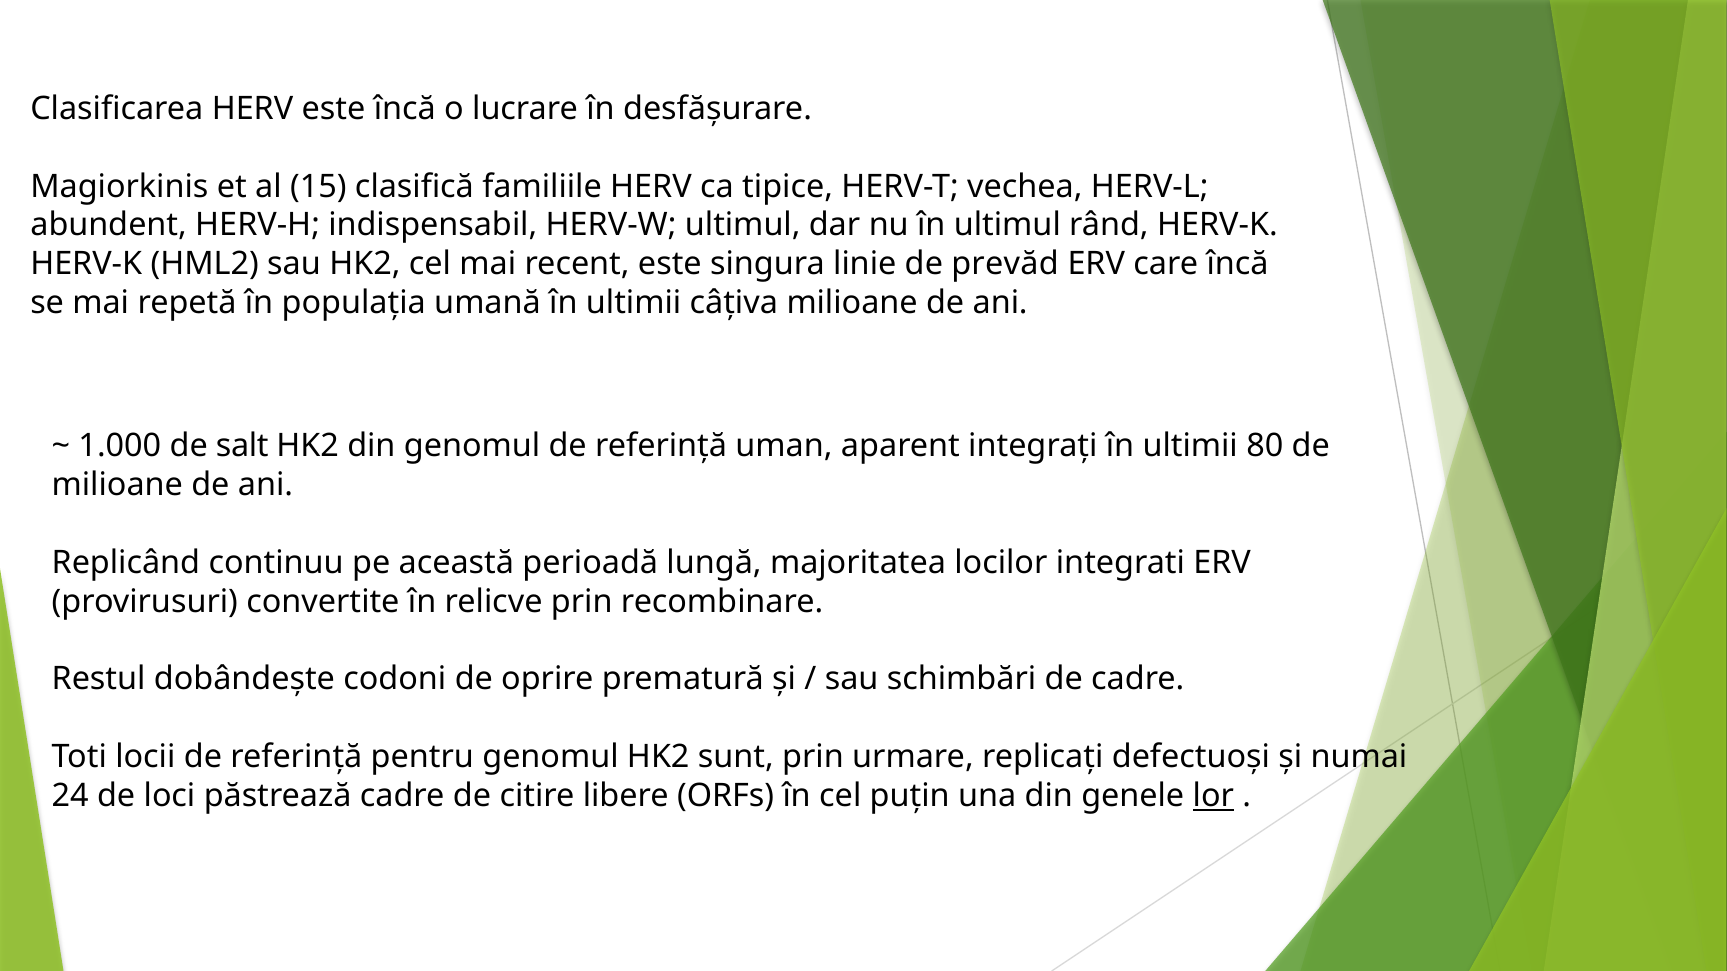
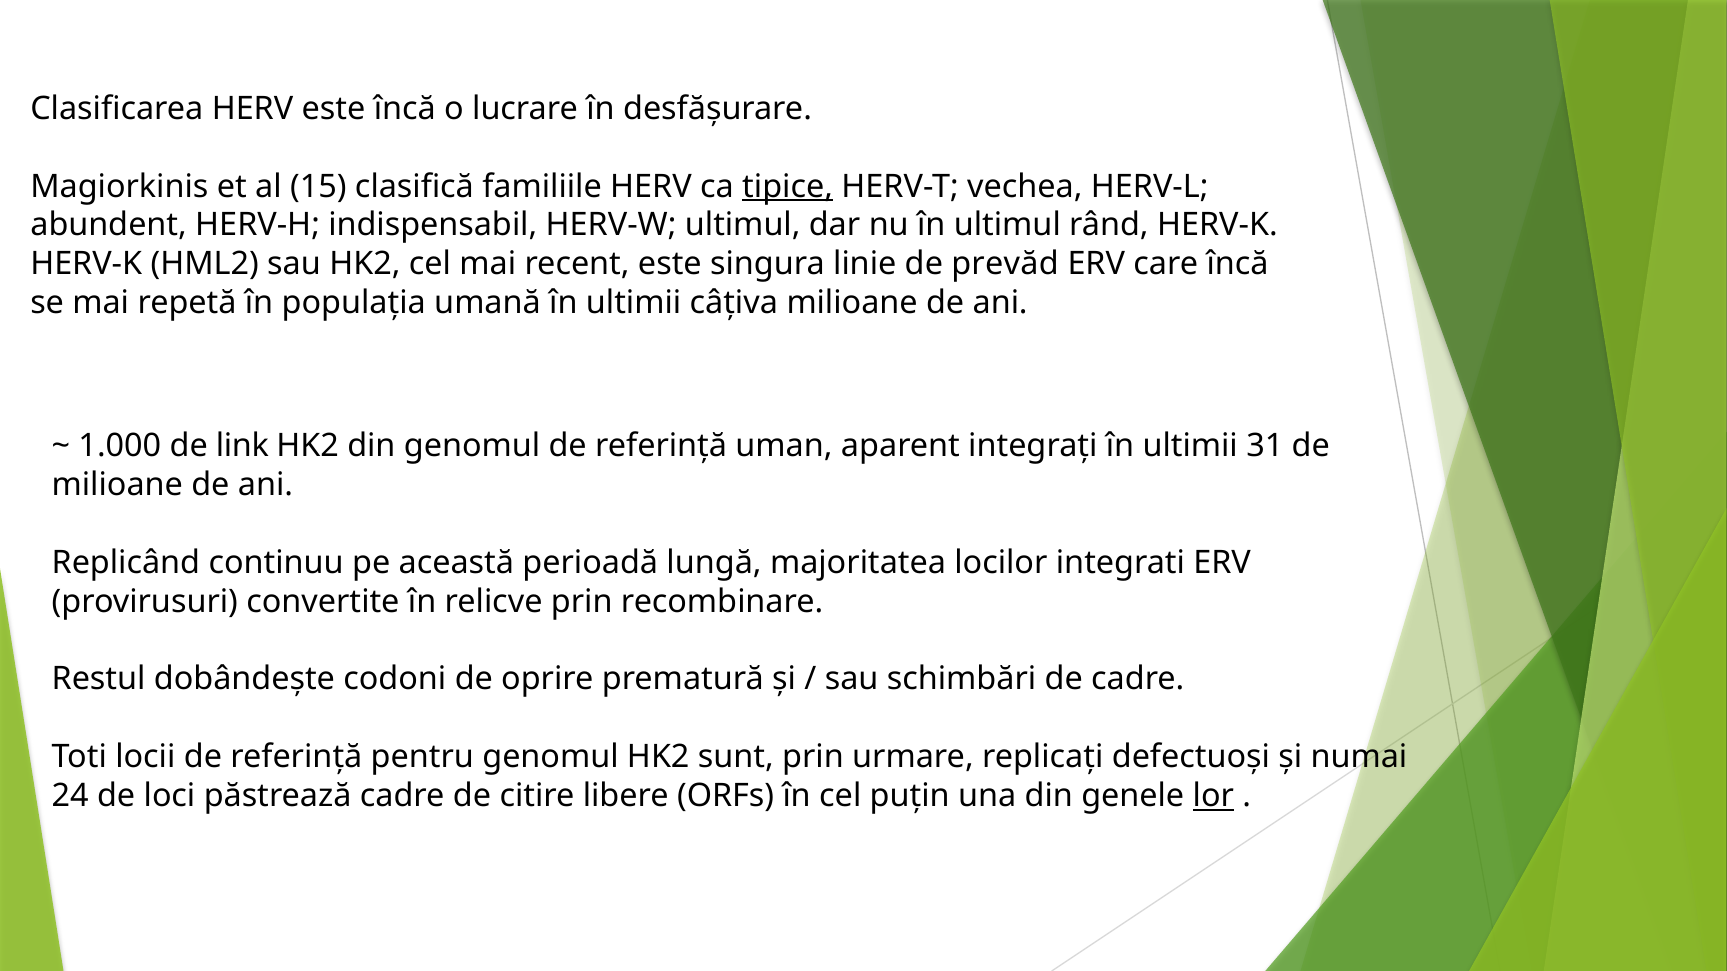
tipice underline: none -> present
salt: salt -> link
80: 80 -> 31
